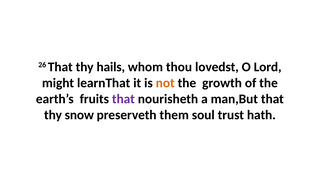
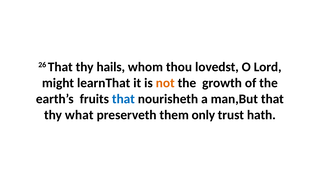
that at (123, 99) colour: purple -> blue
snow: snow -> what
soul: soul -> only
